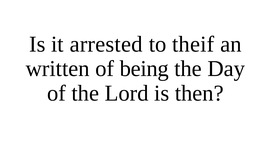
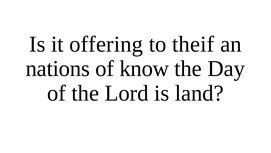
arrested: arrested -> offering
written: written -> nations
being: being -> know
then: then -> land
